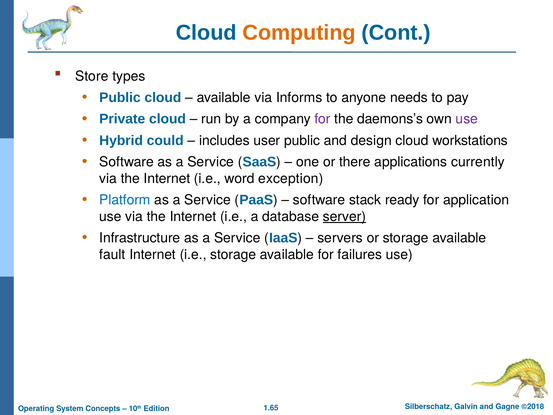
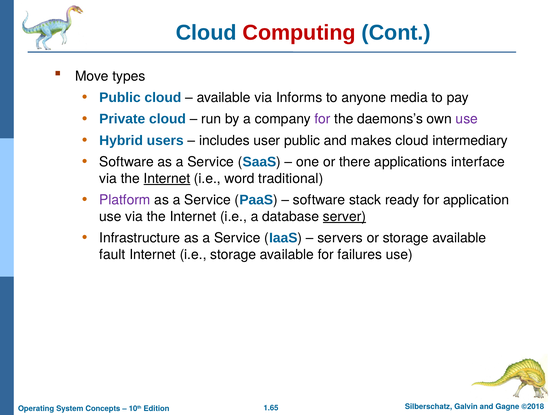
Computing colour: orange -> red
Store: Store -> Move
needs: needs -> media
could: could -> users
design: design -> makes
workstations: workstations -> intermediary
currently: currently -> interface
Internet at (167, 178) underline: none -> present
exception: exception -> traditional
Platform colour: blue -> purple
